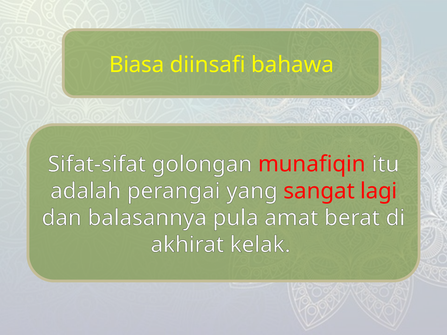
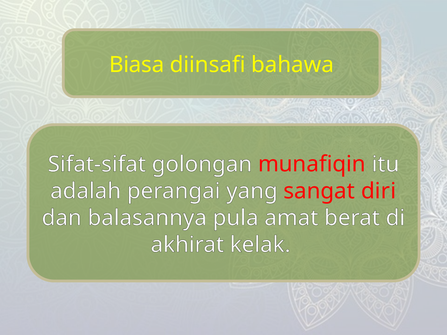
lagi: lagi -> diri
